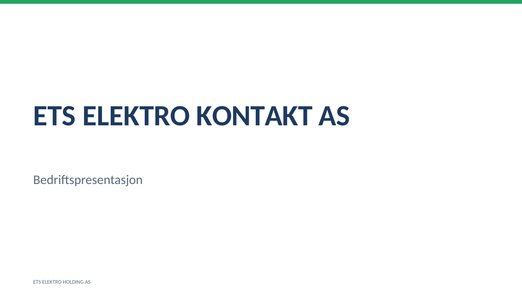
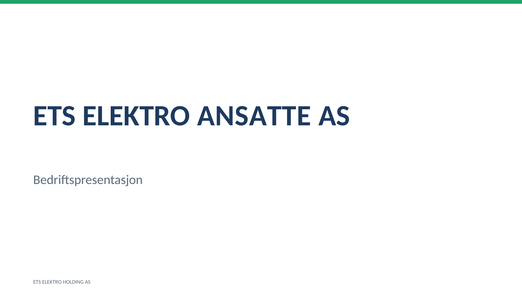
KONTAKT: KONTAKT -> ANSATTE
